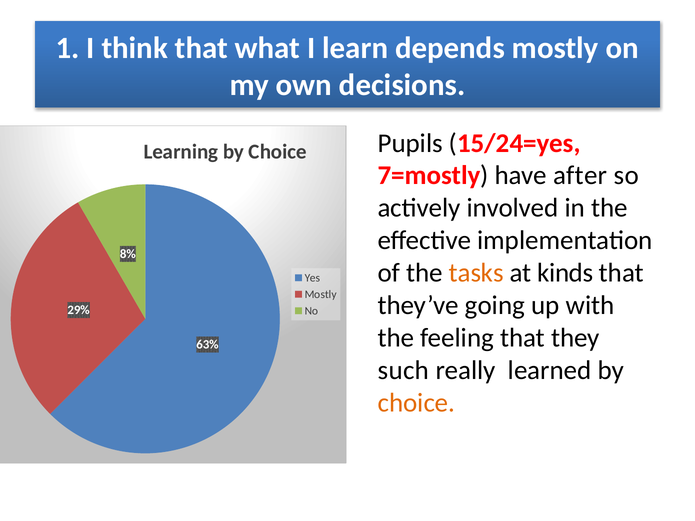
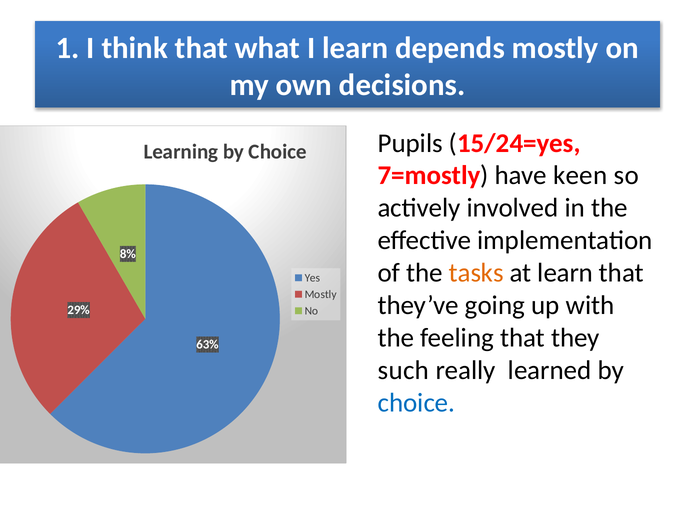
after: after -> keen
at kinds: kinds -> learn
choice at (416, 403) colour: orange -> blue
